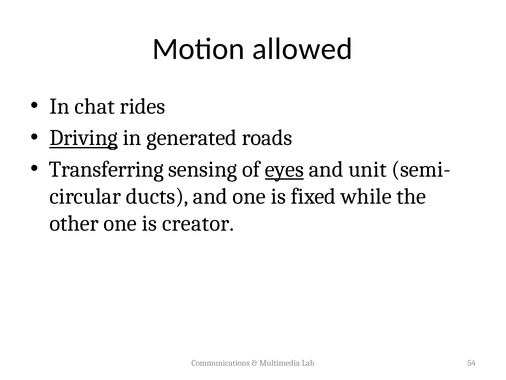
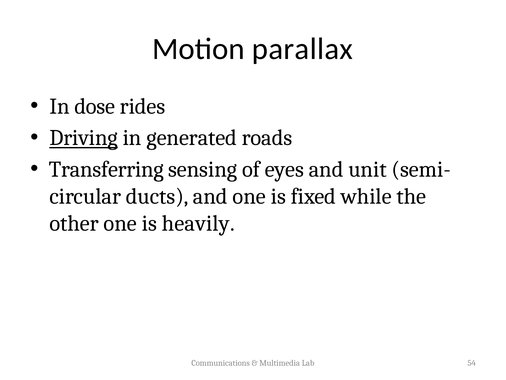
allowed: allowed -> parallax
chat: chat -> dose
eyes underline: present -> none
creator: creator -> heavily
